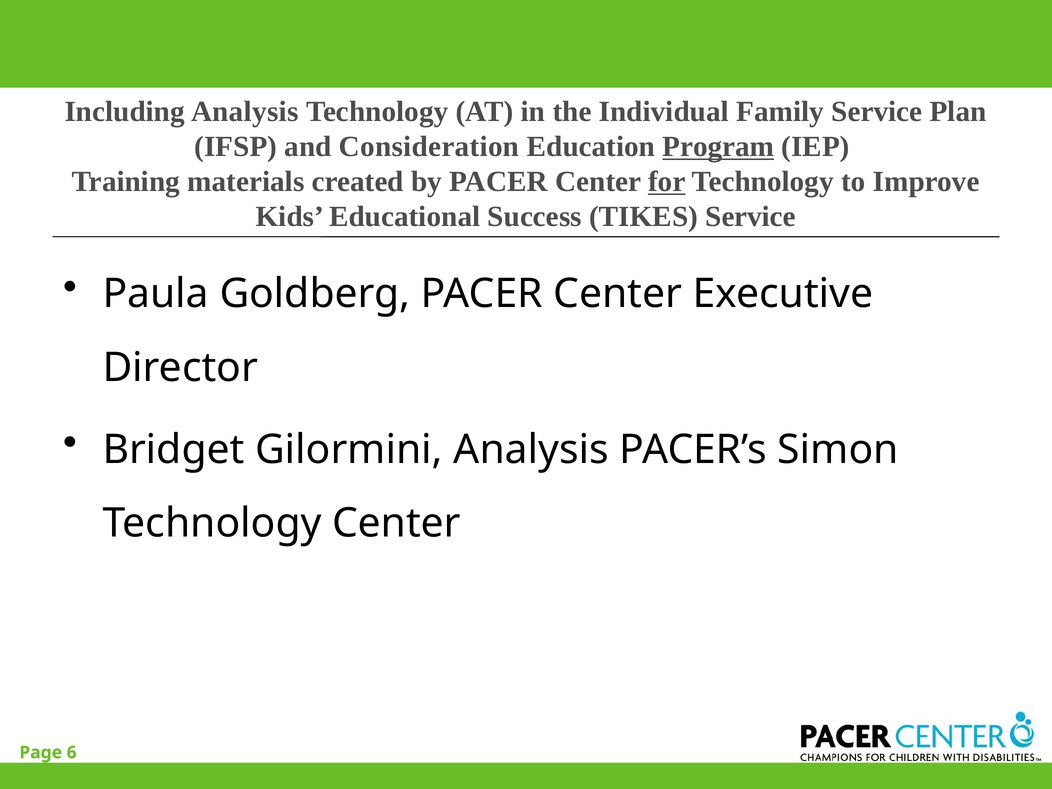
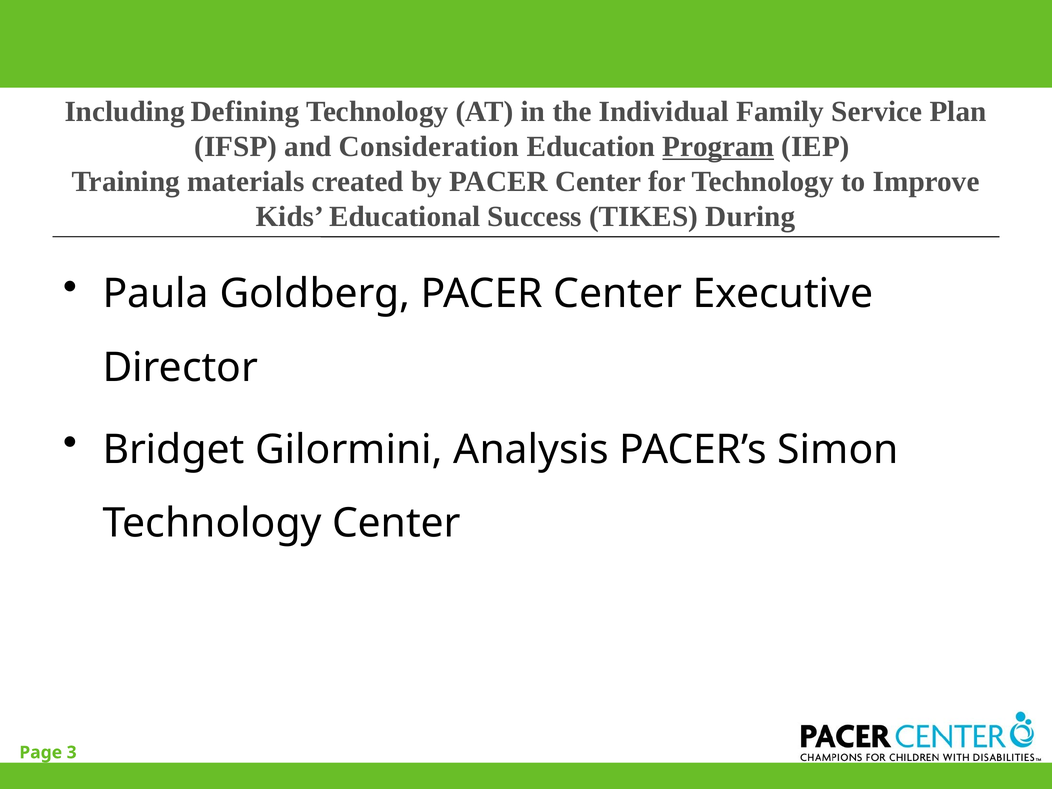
Including Analysis: Analysis -> Defining
for underline: present -> none
TIKES Service: Service -> During
6: 6 -> 3
